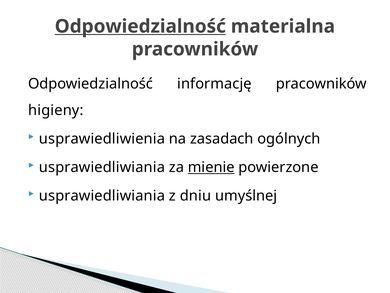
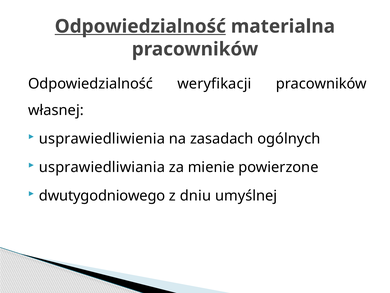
informację: informację -> weryfikacji
higieny: higieny -> własnej
mienie underline: present -> none
usprawiedliwiania at (102, 196): usprawiedliwiania -> dwutygodniowego
